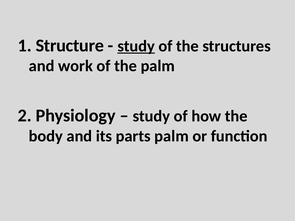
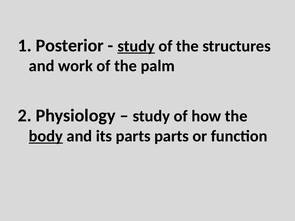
Structure: Structure -> Posterior
body underline: none -> present
parts palm: palm -> parts
